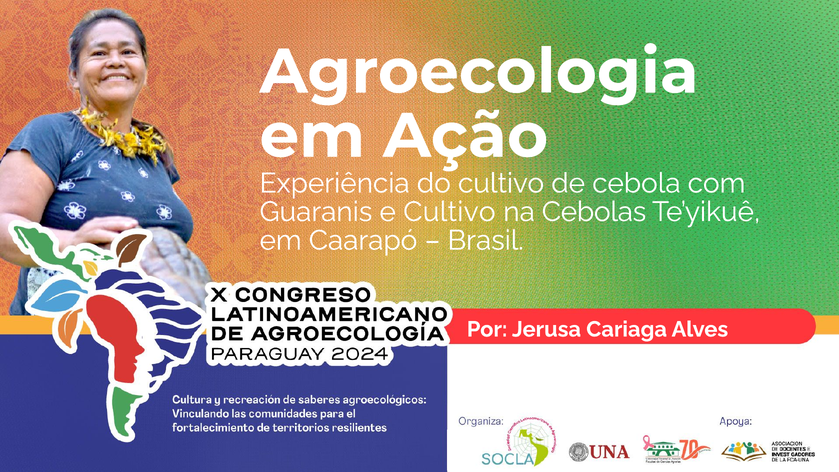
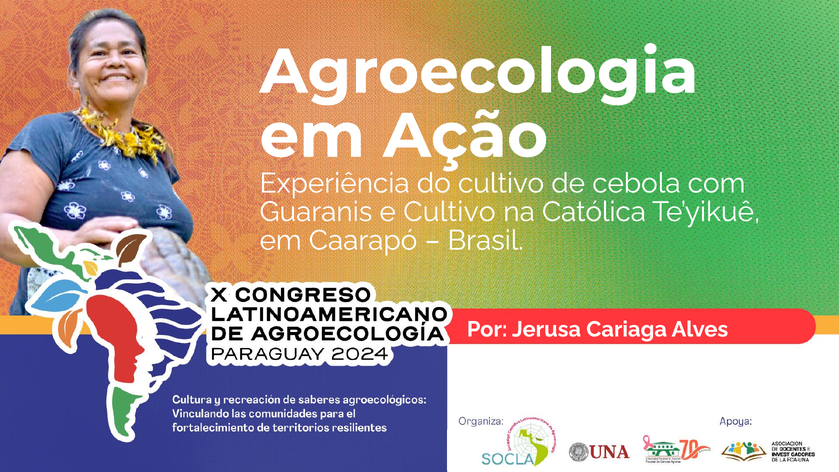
Cebolas: Cebolas -> Católica
